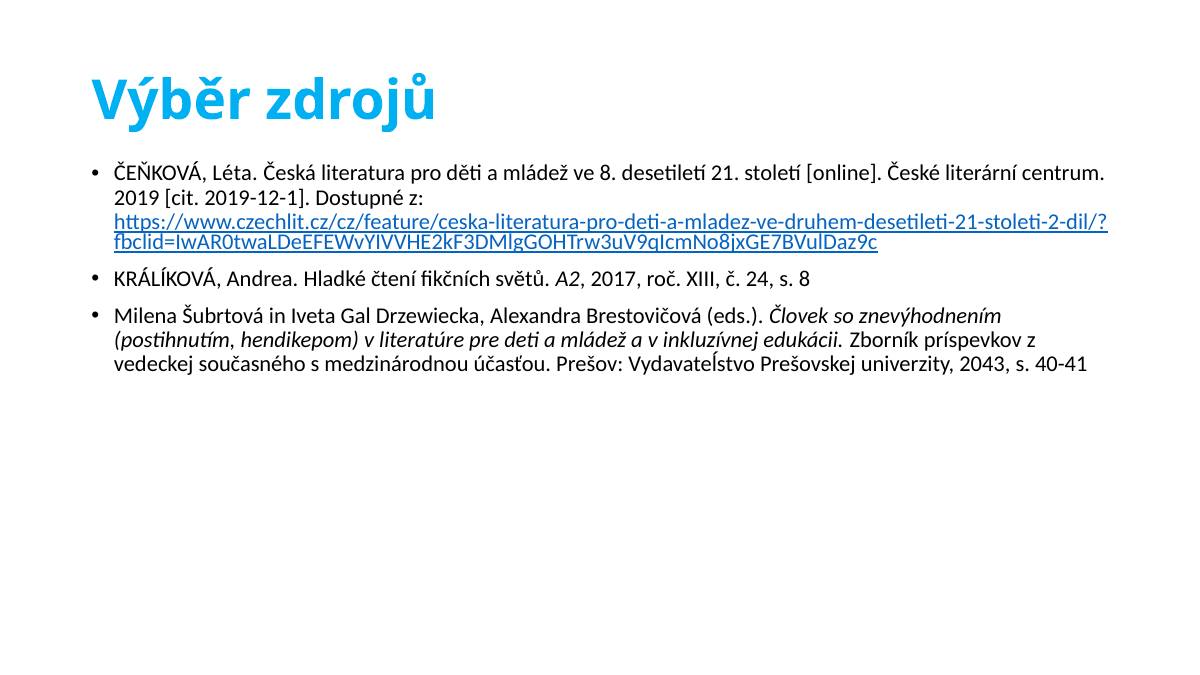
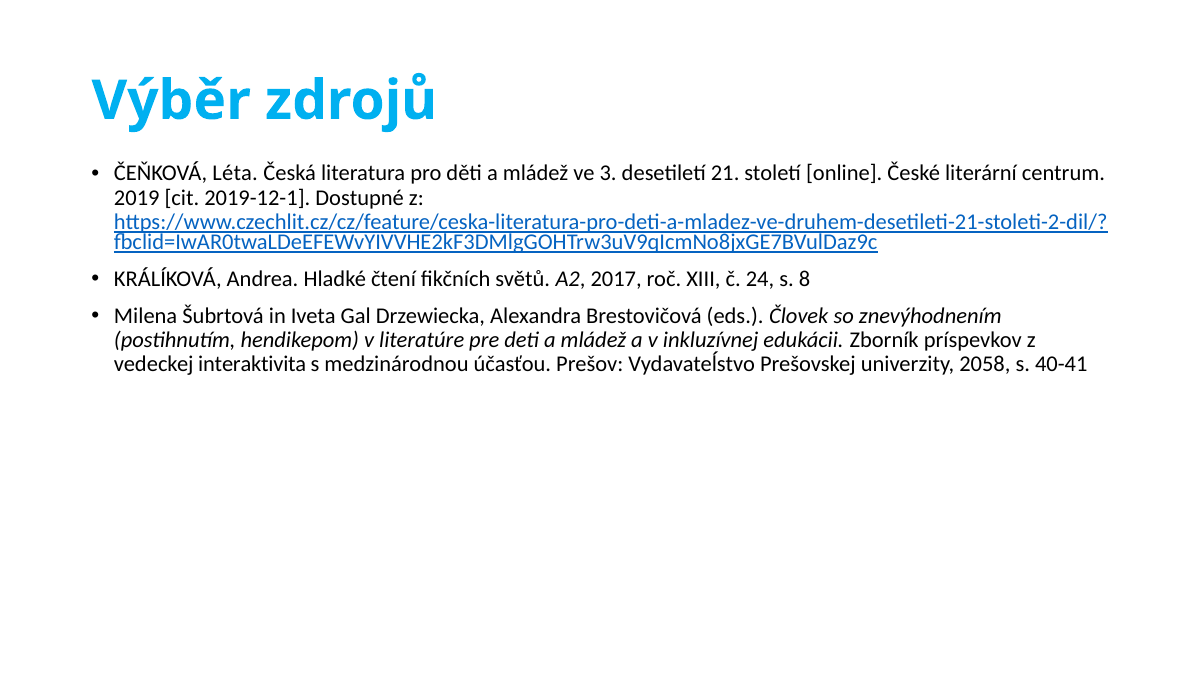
ve 8: 8 -> 3
současného: současného -> interaktivita
2043: 2043 -> 2058
